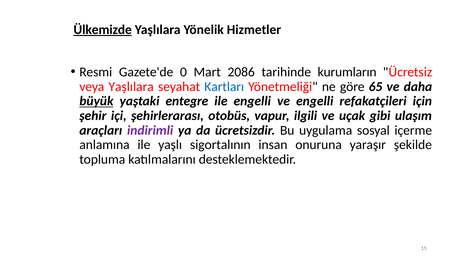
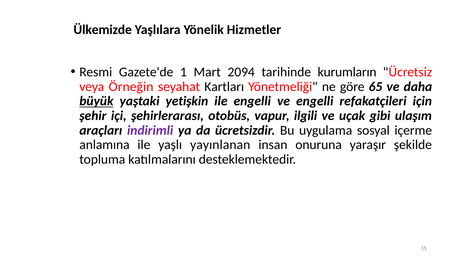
Ülkemizde underline: present -> none
0: 0 -> 1
2086: 2086 -> 2094
veya Yaşlılara: Yaşlılara -> Örneğin
Kartları colour: blue -> black
entegre: entegre -> yetişkin
sigortalının: sigortalının -> yayınlanan
